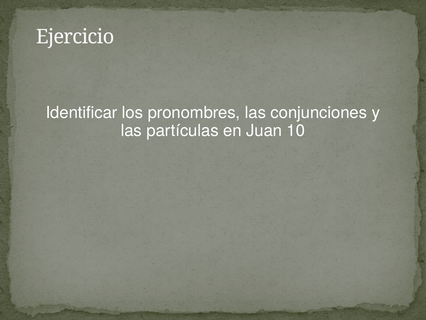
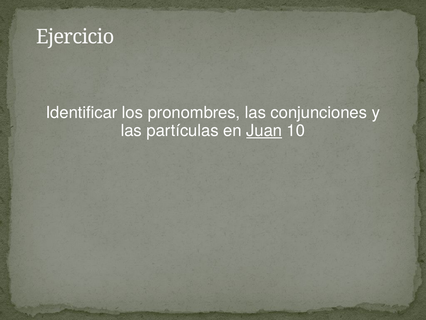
Juan underline: none -> present
